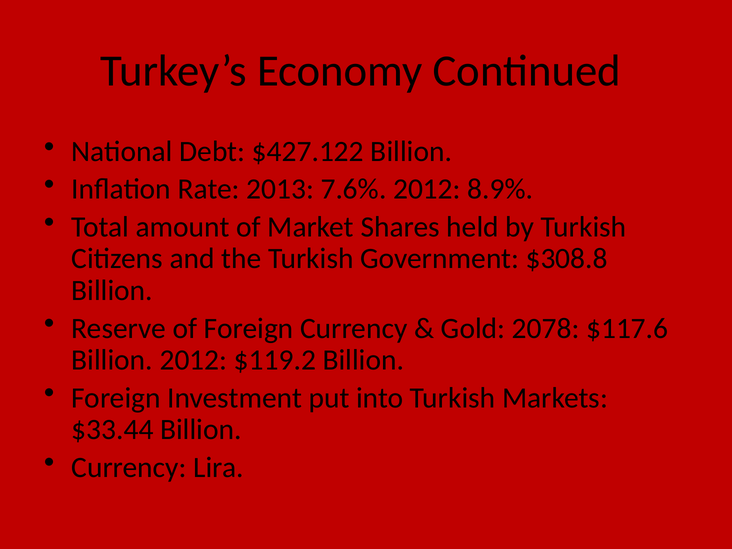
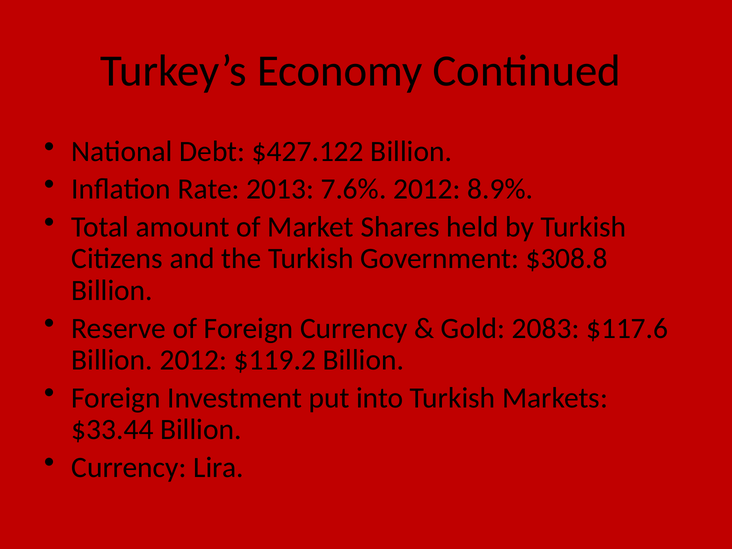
2078: 2078 -> 2083
